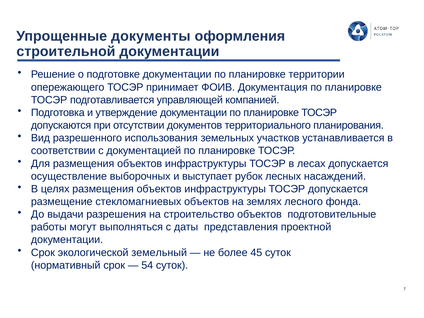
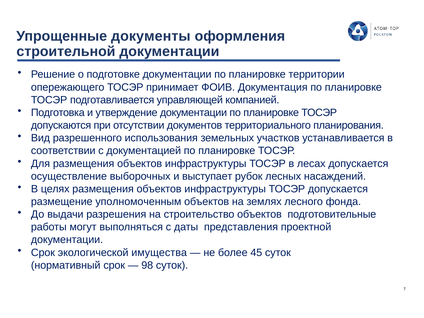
стекломагниевых: стекломагниевых -> уполномоченным
земельный: земельный -> имущества
54: 54 -> 98
